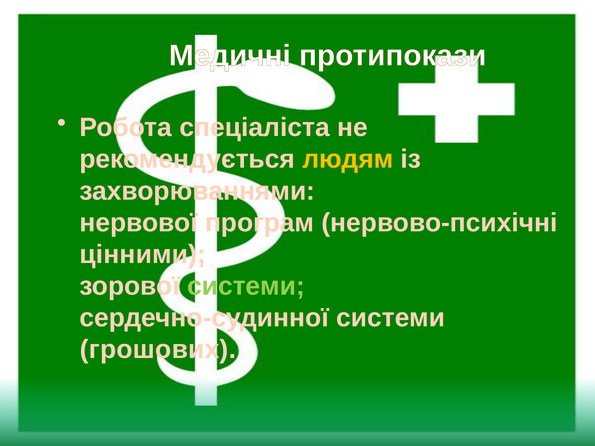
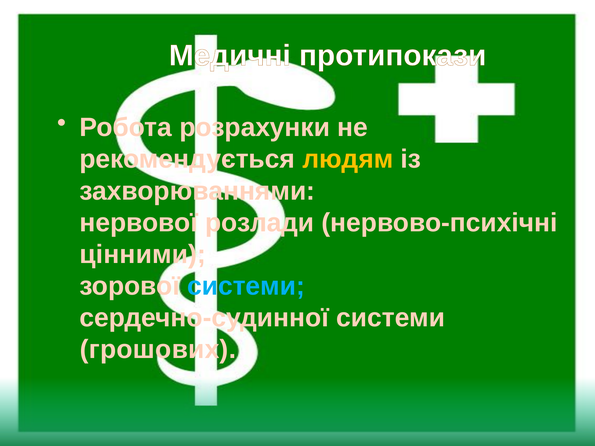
спеціаліста: спеціаліста -> розрахунки
програм: програм -> розлади
системи at (246, 286) colour: light green -> light blue
